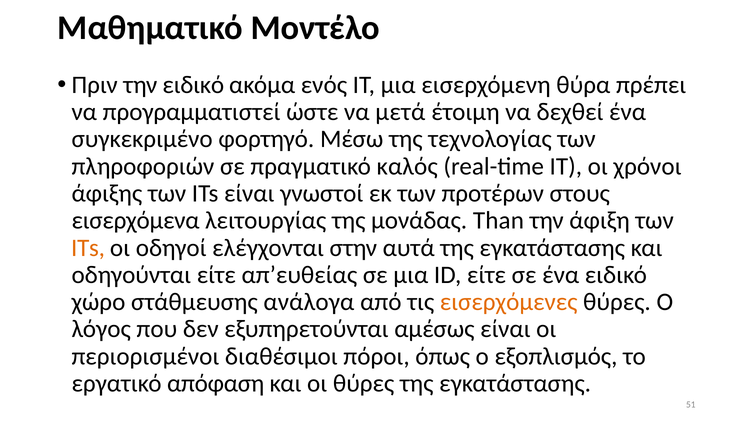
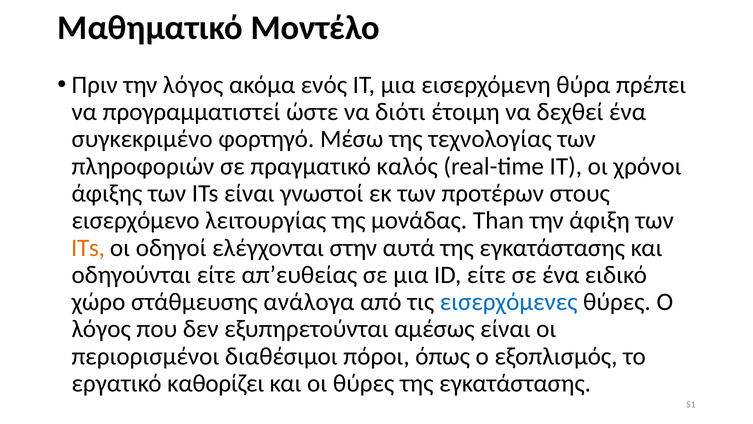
την ειδικό: ειδικό -> λόγος
μετά: μετά -> διότι
εισερχόμενα: εισερχόμενα -> εισερχόμενο
εισερχόμενες colour: orange -> blue
απόφαση: απόφαση -> καθορίζει
